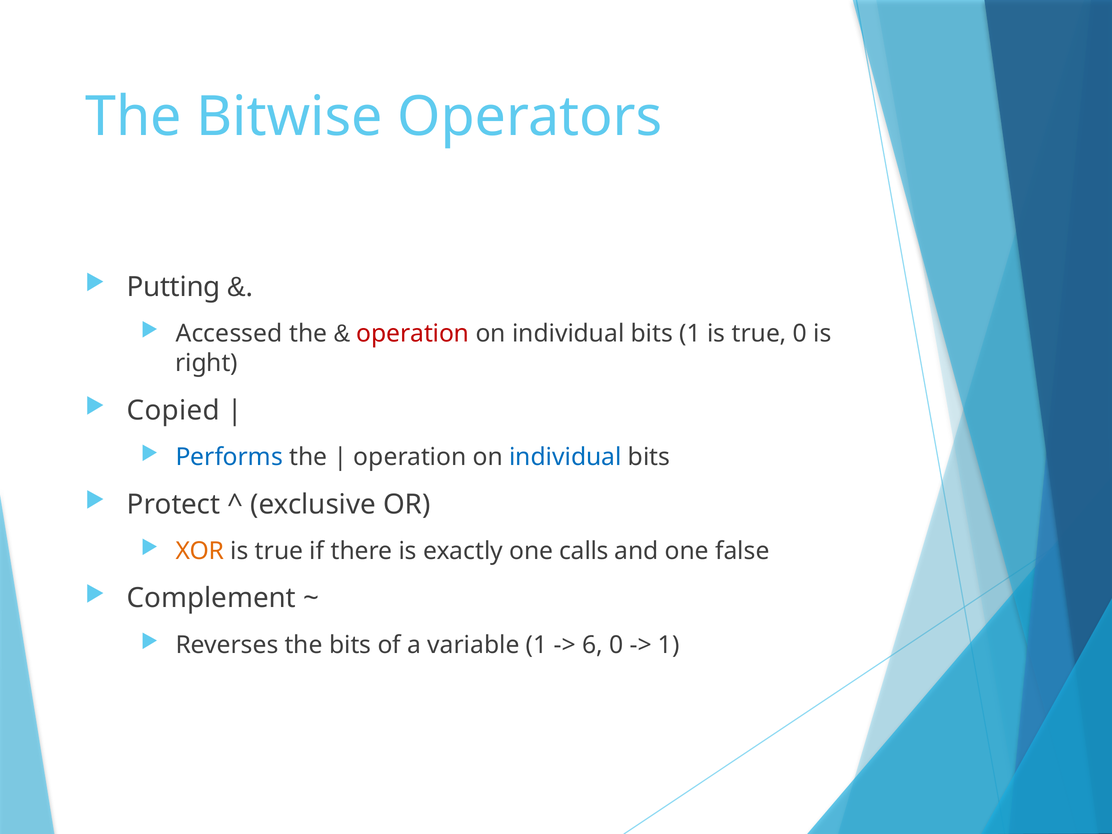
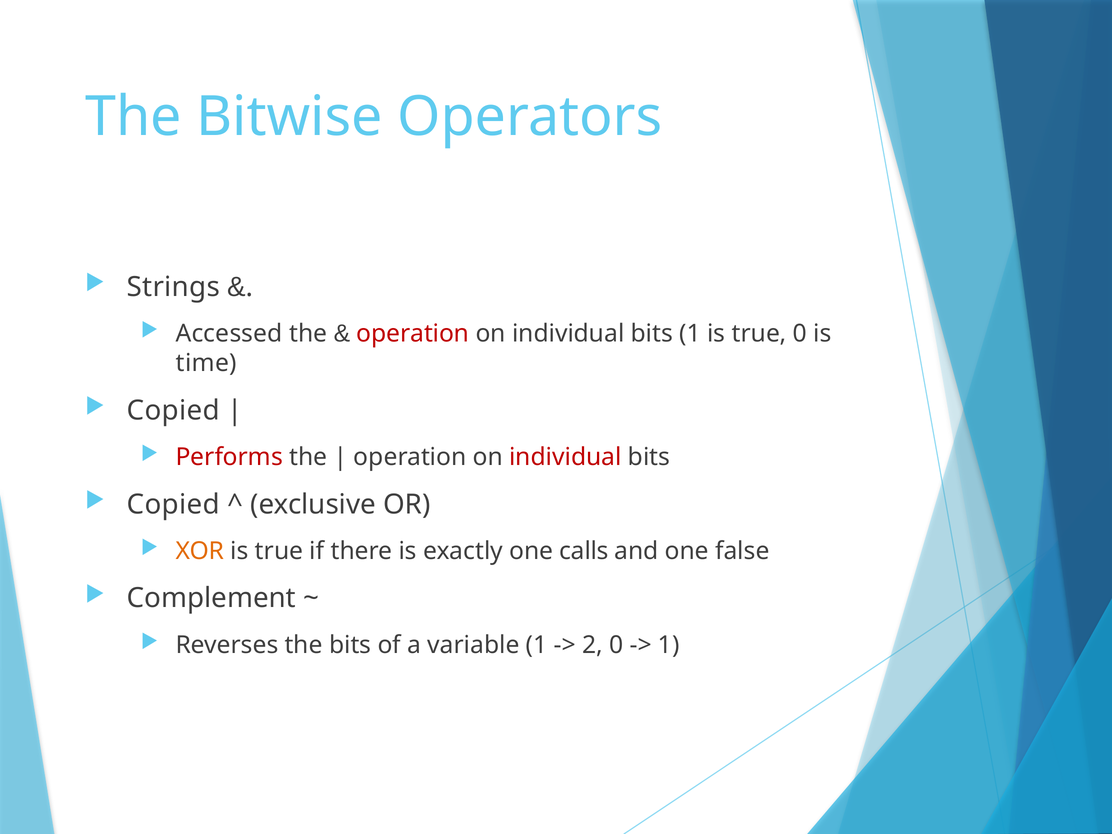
Putting: Putting -> Strings
right: right -> time
Performs colour: blue -> red
individual at (565, 457) colour: blue -> red
Protect at (174, 504): Protect -> Copied
6: 6 -> 2
